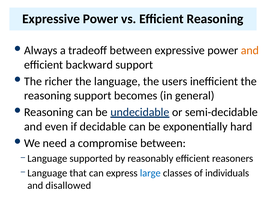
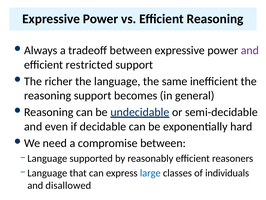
and at (250, 50) colour: orange -> purple
backward: backward -> restricted
users: users -> same
